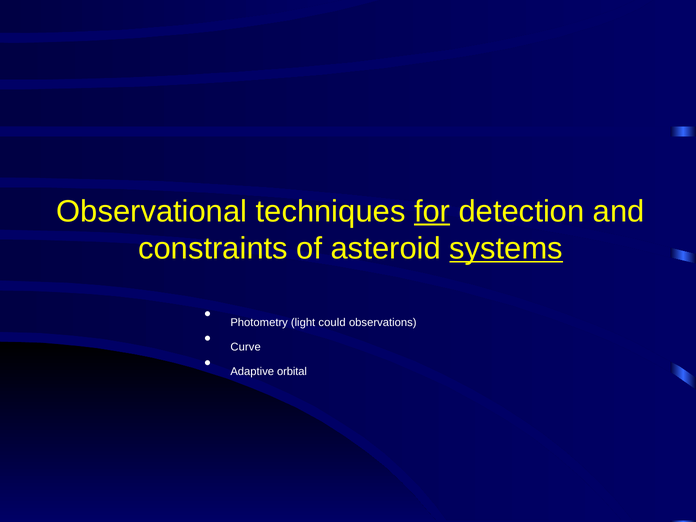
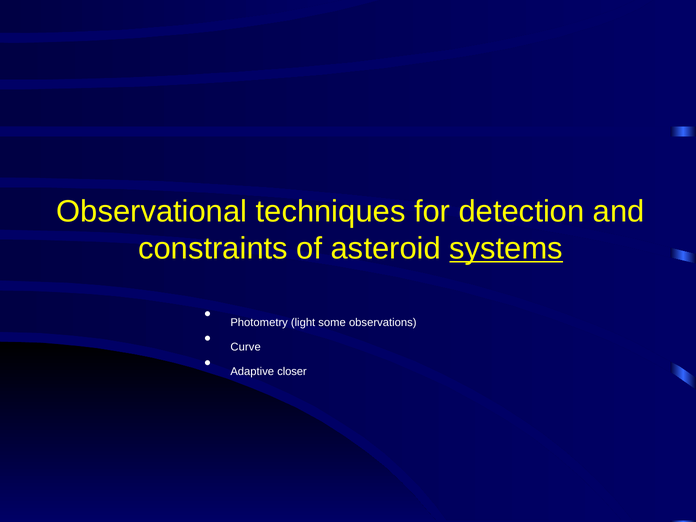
for underline: present -> none
could: could -> some
orbital: orbital -> closer
